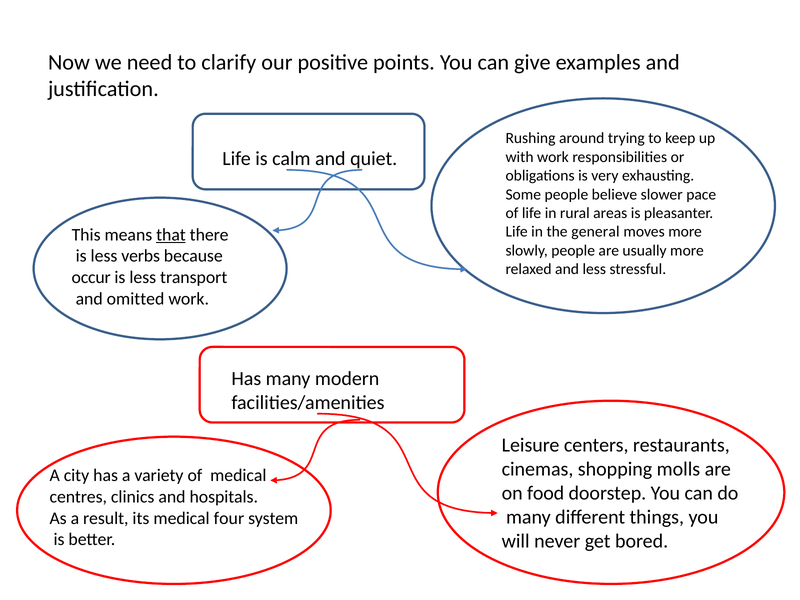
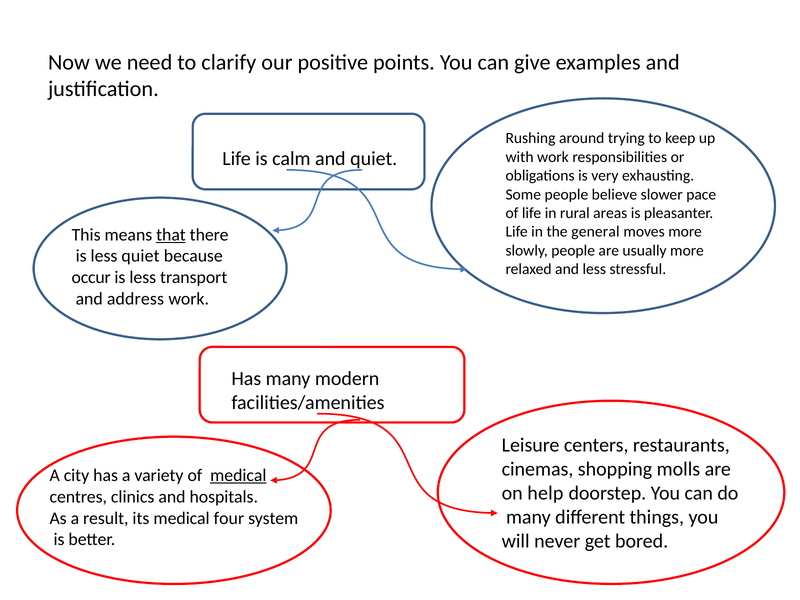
less verbs: verbs -> quiet
omitted: omitted -> address
medical at (238, 476) underline: none -> present
food: food -> help
